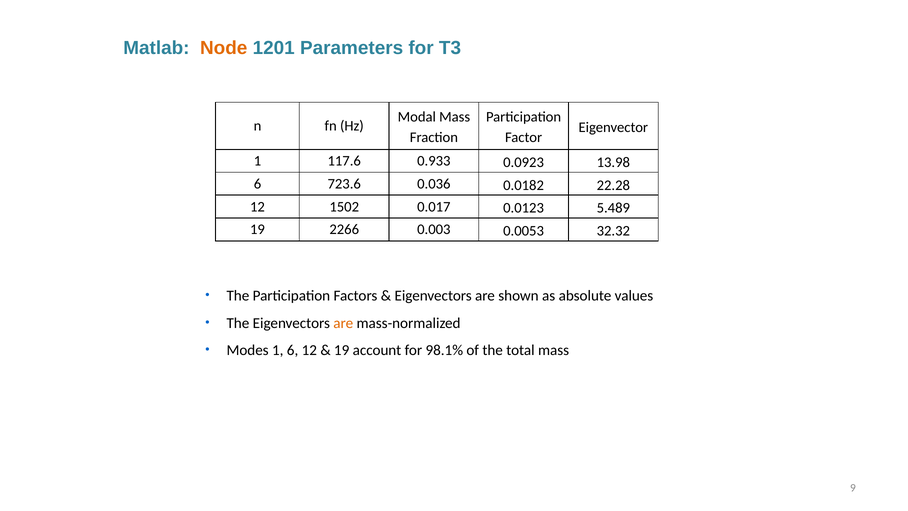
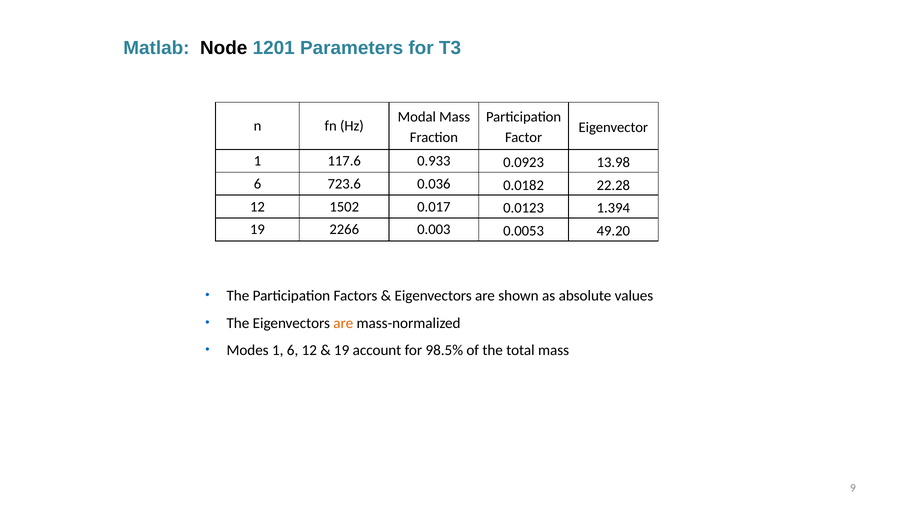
Node colour: orange -> black
5.489: 5.489 -> 1.394
32.32: 32.32 -> 49.20
98.1%: 98.1% -> 98.5%
